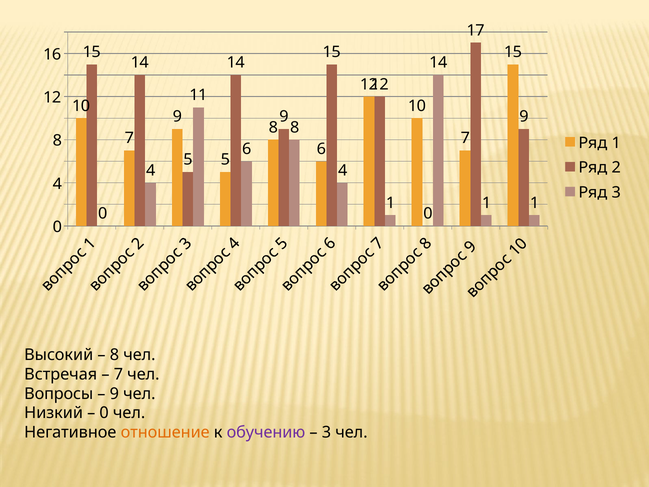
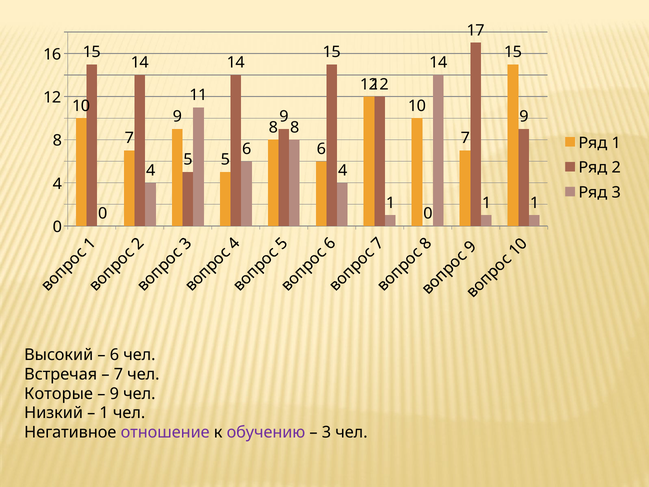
8 at (114, 355): 8 -> 6
Вопросы: Вопросы -> Которые
0 at (104, 413): 0 -> 1
отношение colour: orange -> purple
